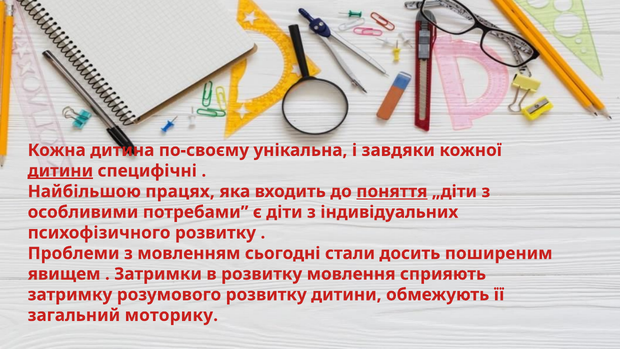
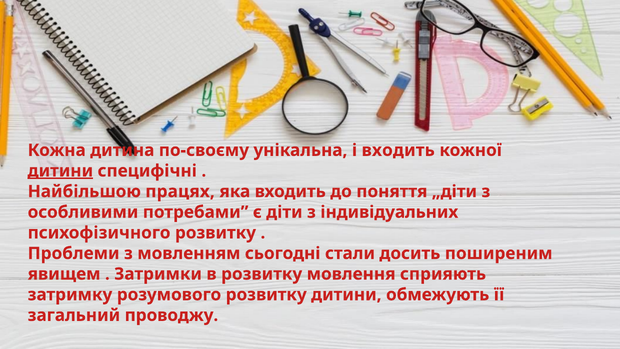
і завдяки: завдяки -> входить
поняття underline: present -> none
моторику: моторику -> проводжу
